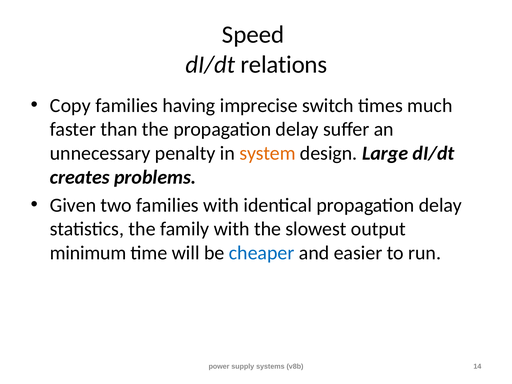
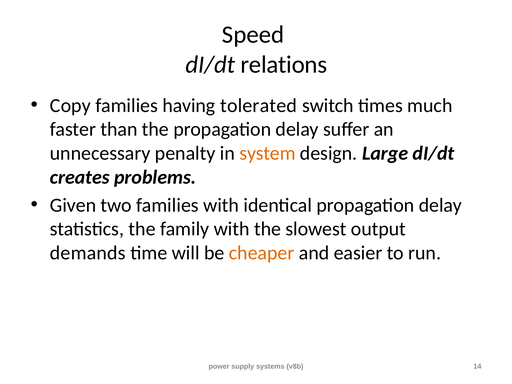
imprecise: imprecise -> tolerated
minimum: minimum -> demands
cheaper colour: blue -> orange
